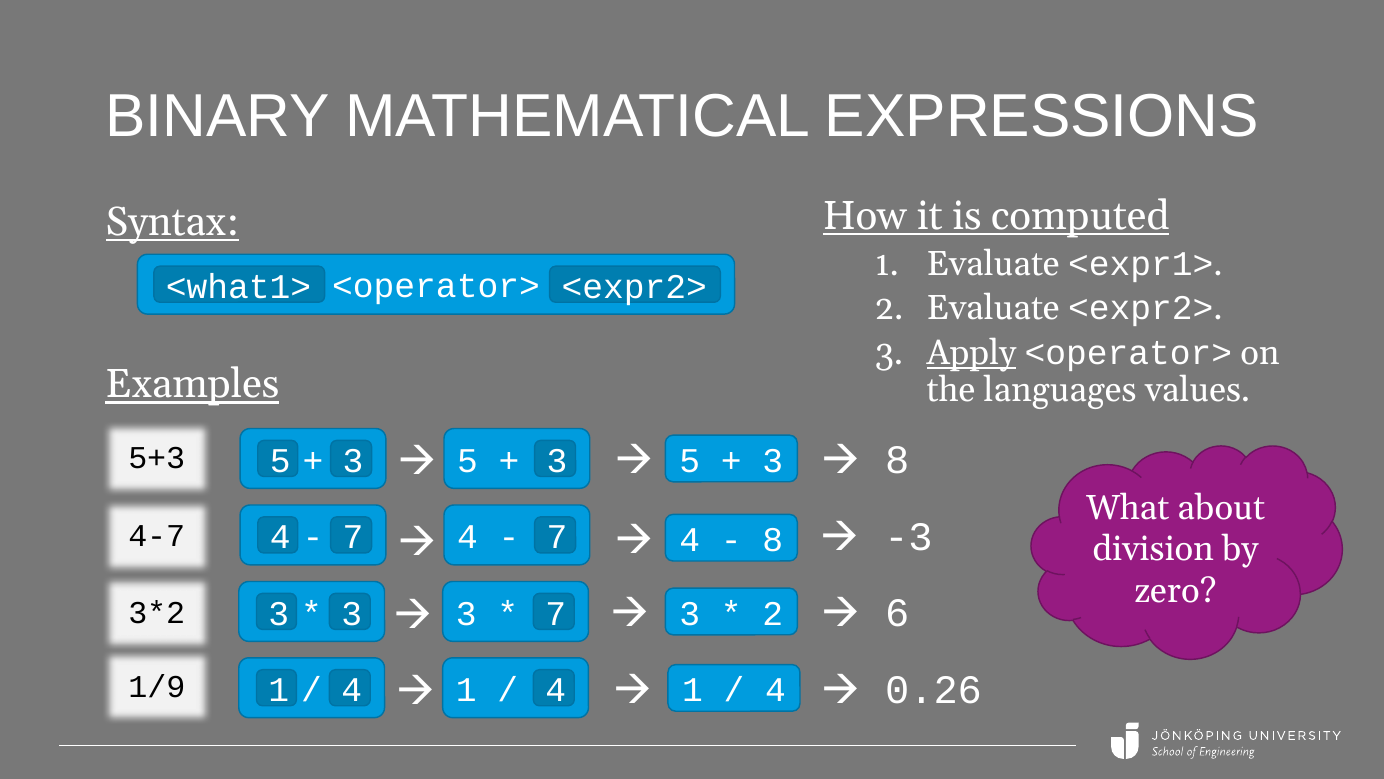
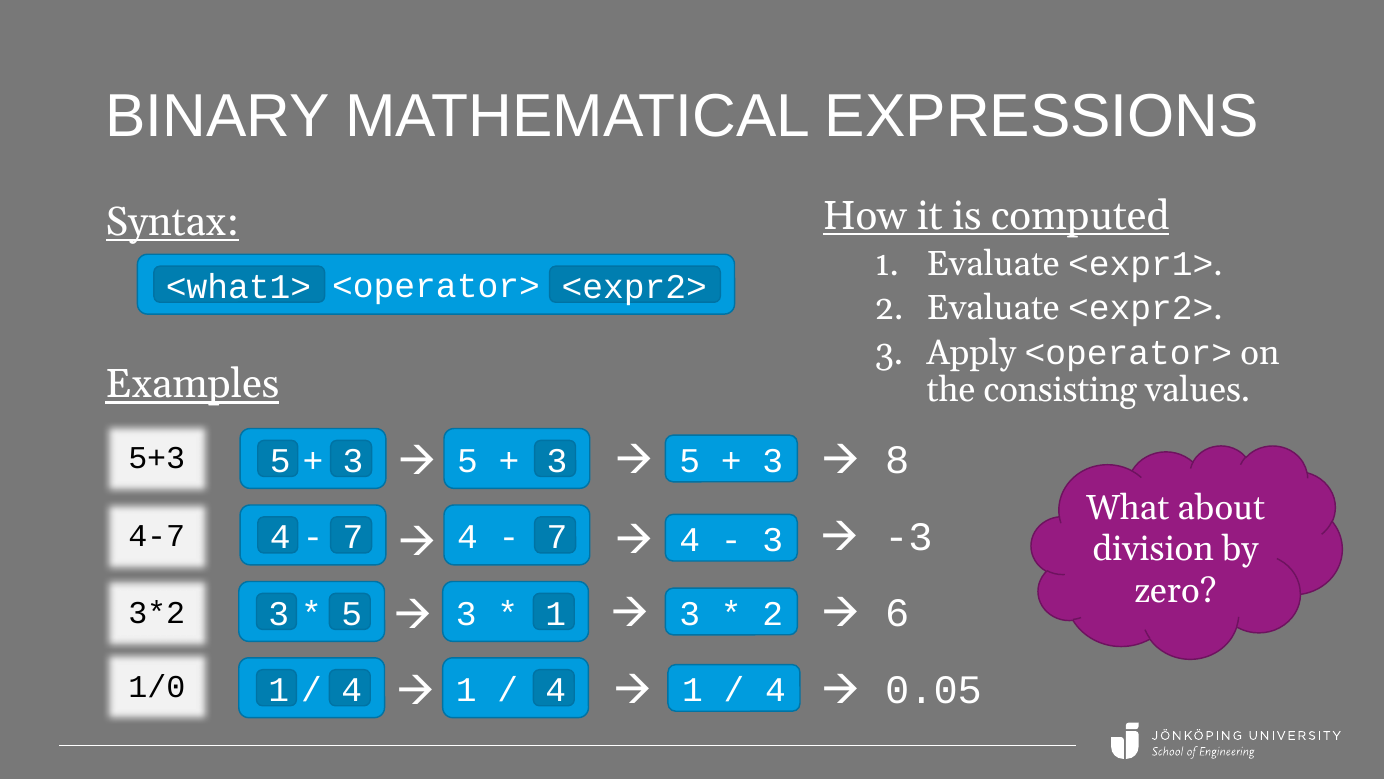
Apply underline: present -> none
languages: languages -> consisting
8 at (773, 540): 8 -> 3
3 3: 3 -> 5
7 at (556, 613): 7 -> 1
1/9: 1/9 -> 1/0
0.26: 0.26 -> 0.05
